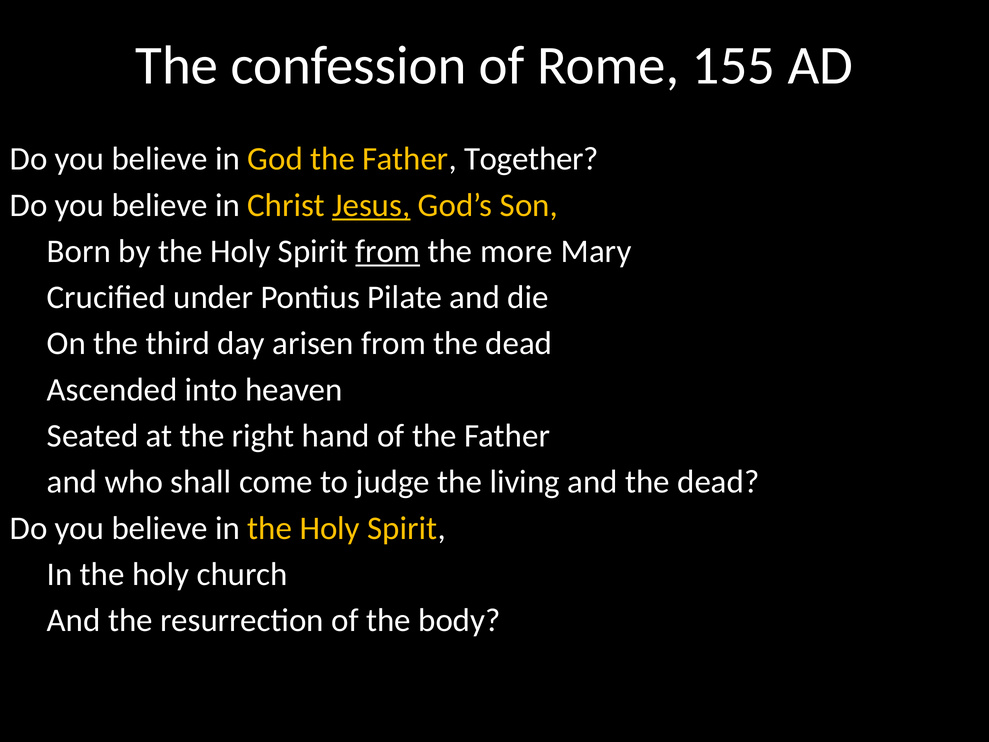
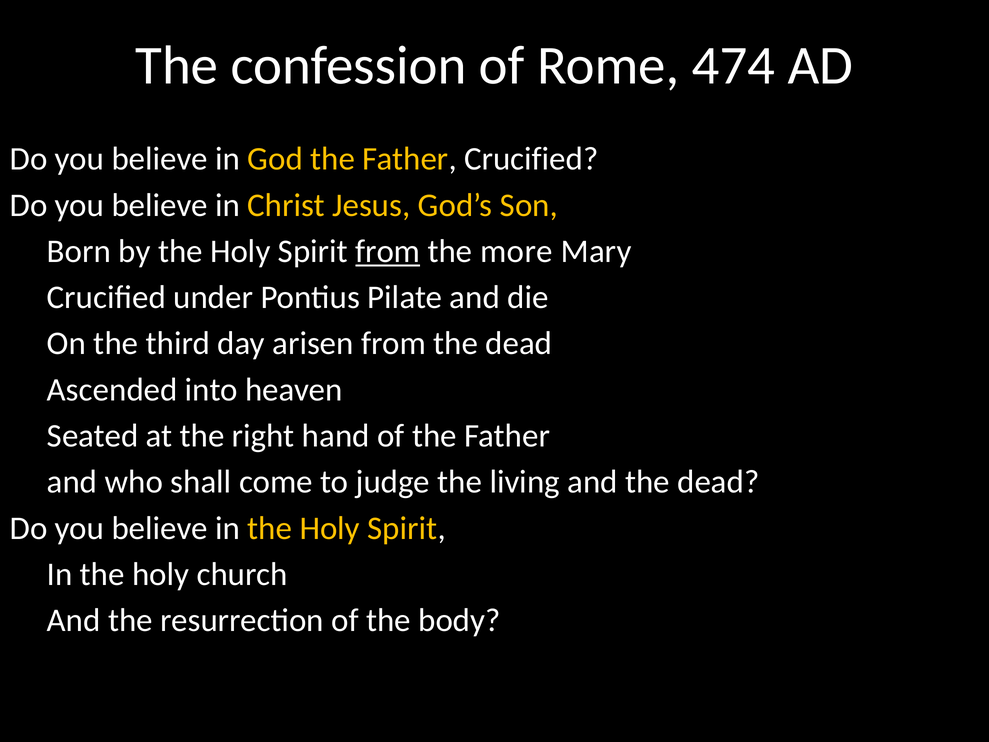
155: 155 -> 474
Father Together: Together -> Crucified
Jesus underline: present -> none
